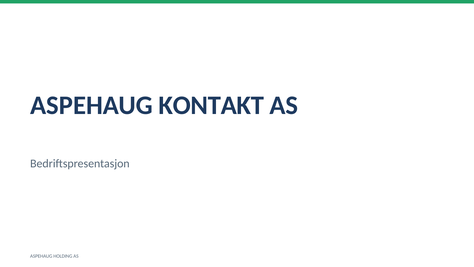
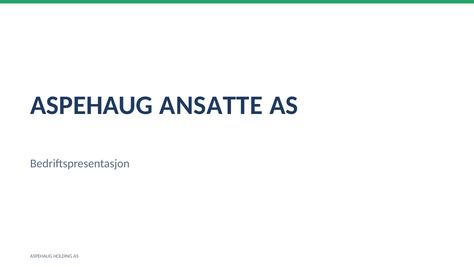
KONTAKT: KONTAKT -> ANSATTE
